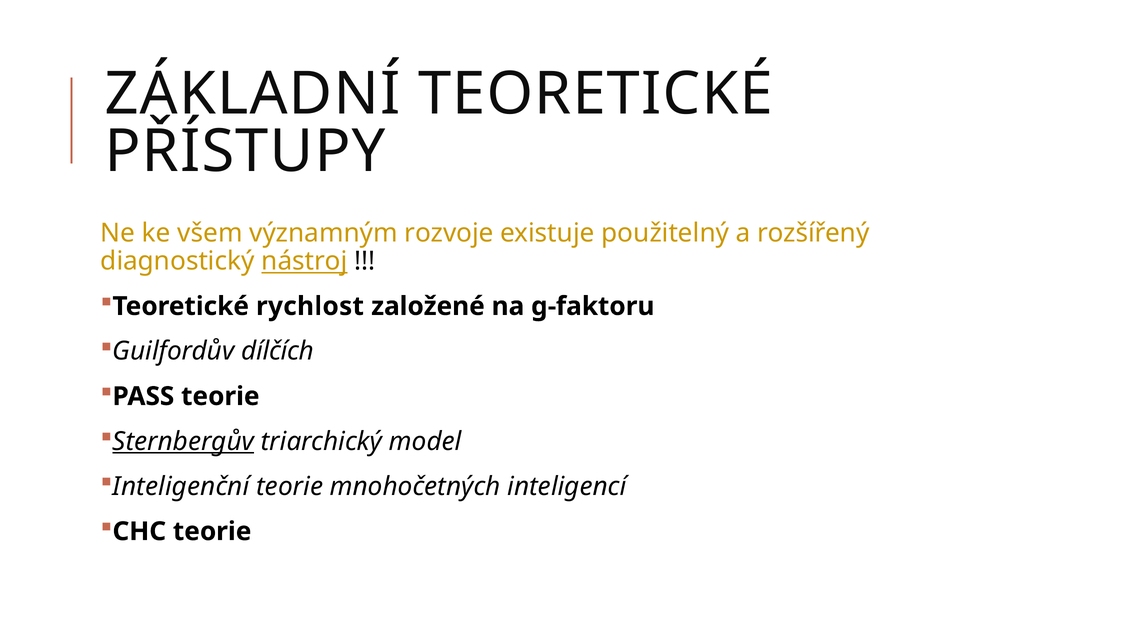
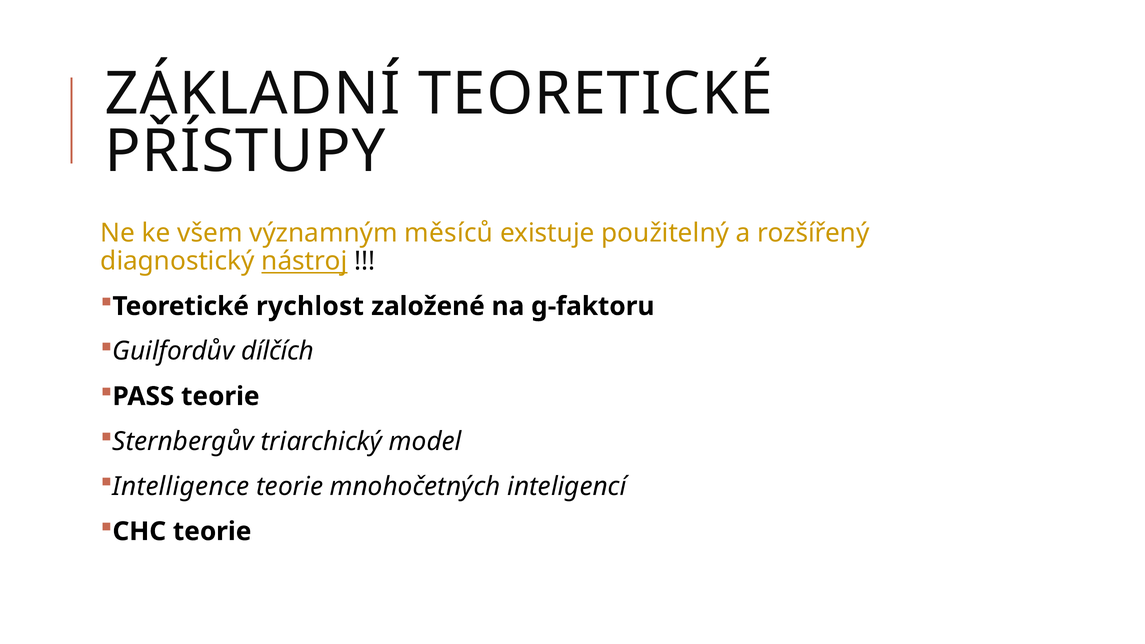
rozvoje: rozvoje -> měsíců
Sternbergův underline: present -> none
Inteligenční: Inteligenční -> Intelligence
